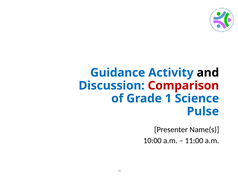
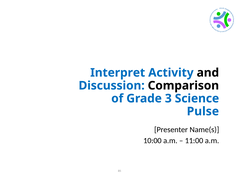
Guidance: Guidance -> Interpret
Comparison colour: red -> black
1: 1 -> 3
